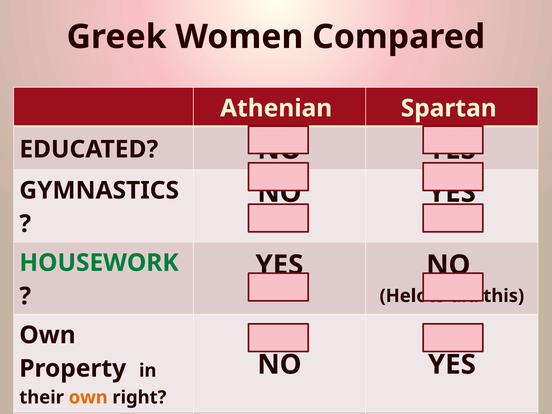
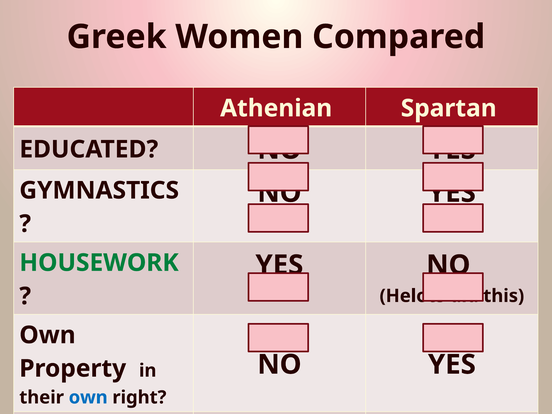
own at (88, 397) colour: orange -> blue
